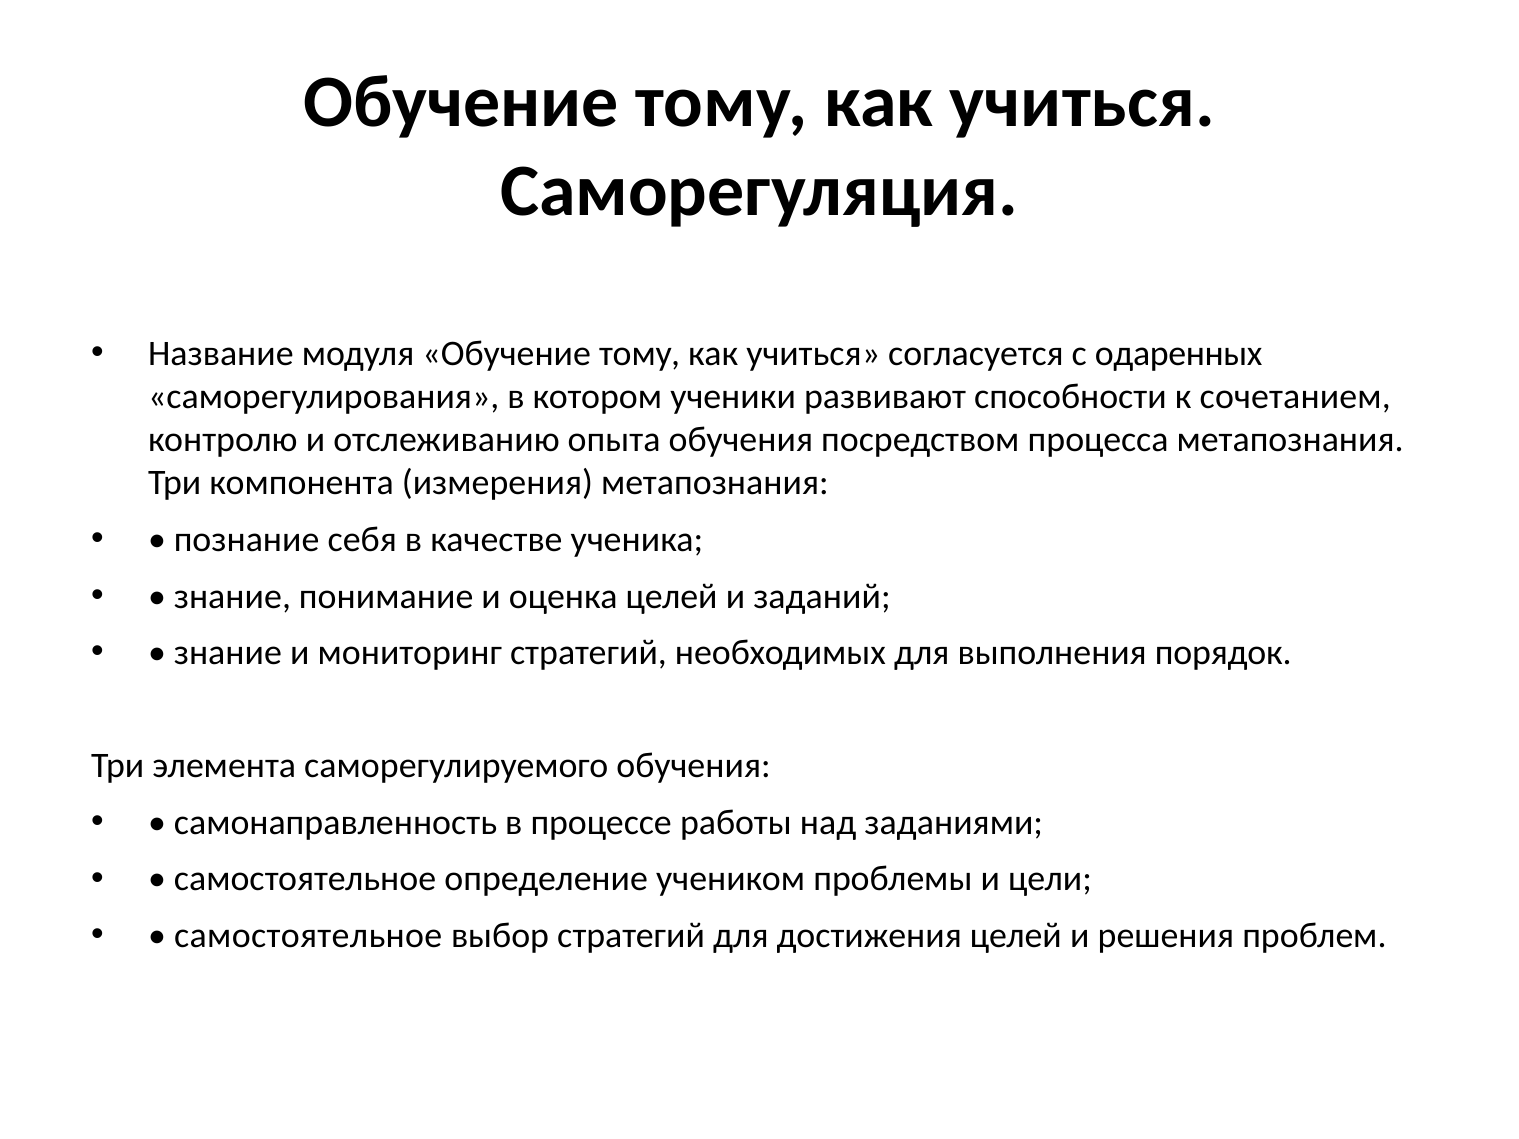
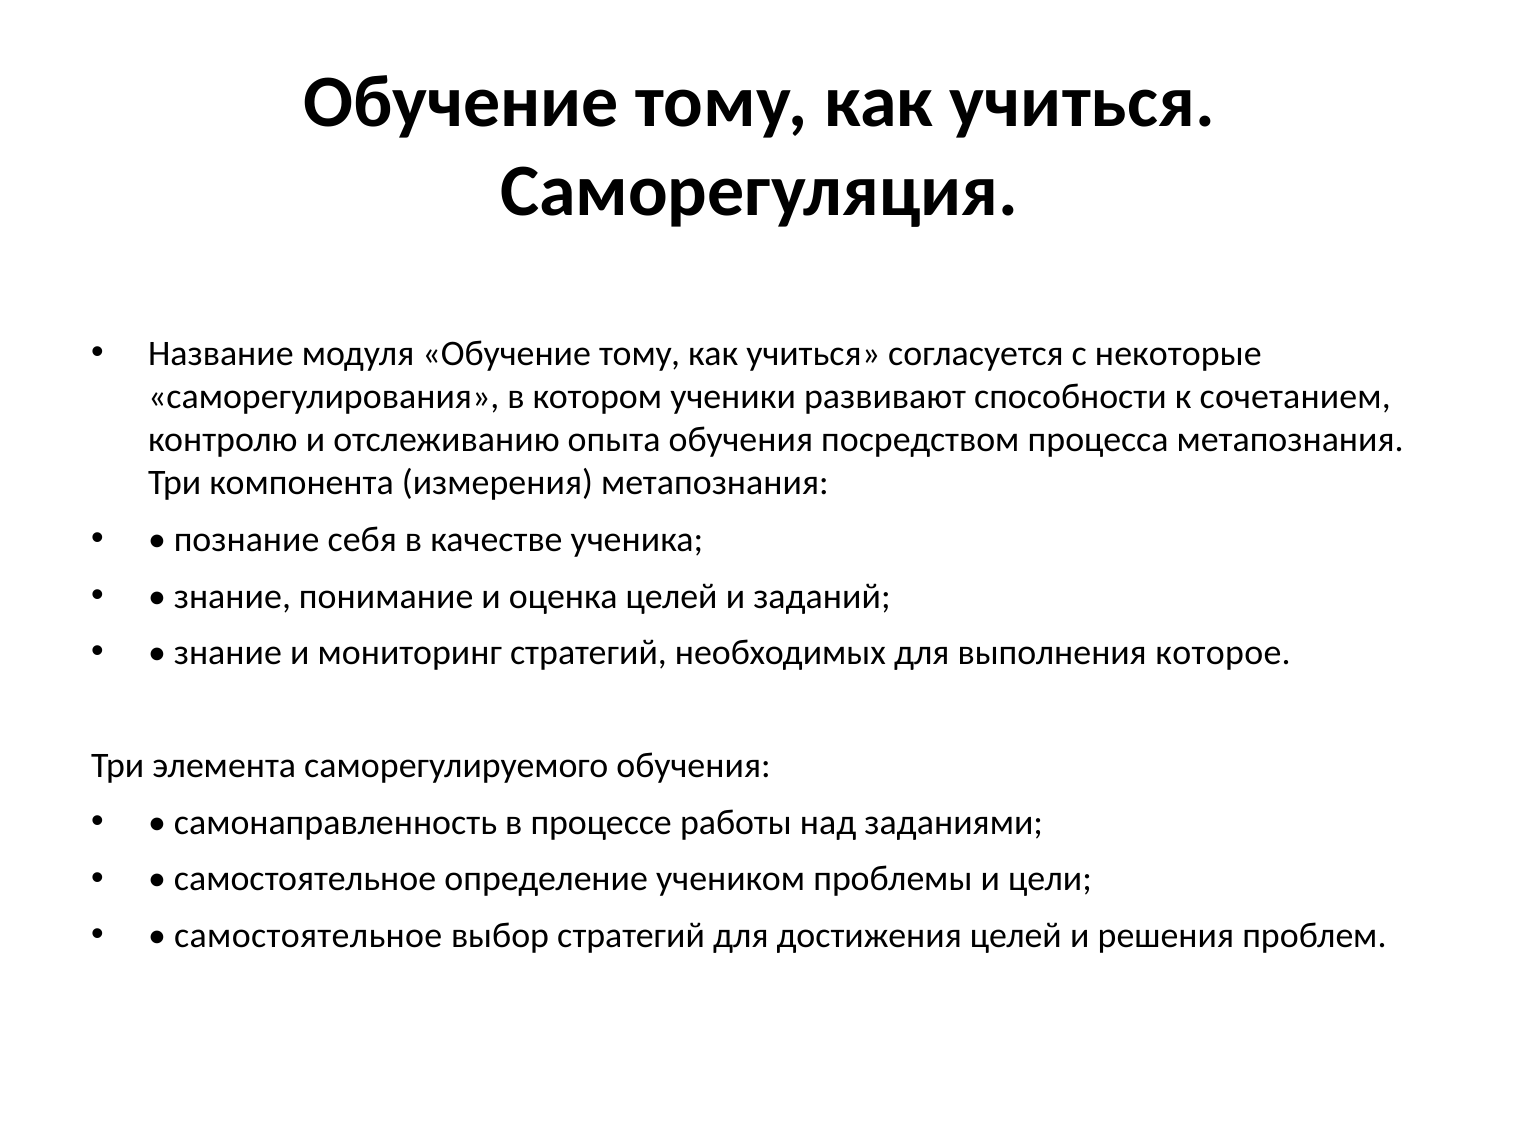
одаренных: одаренных -> некоторые
порядок: порядок -> которое
